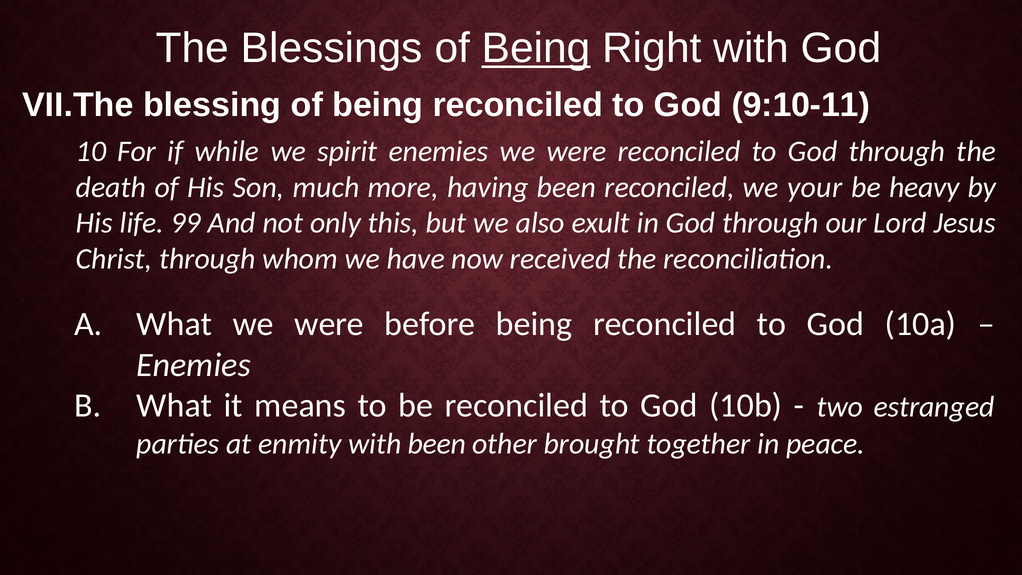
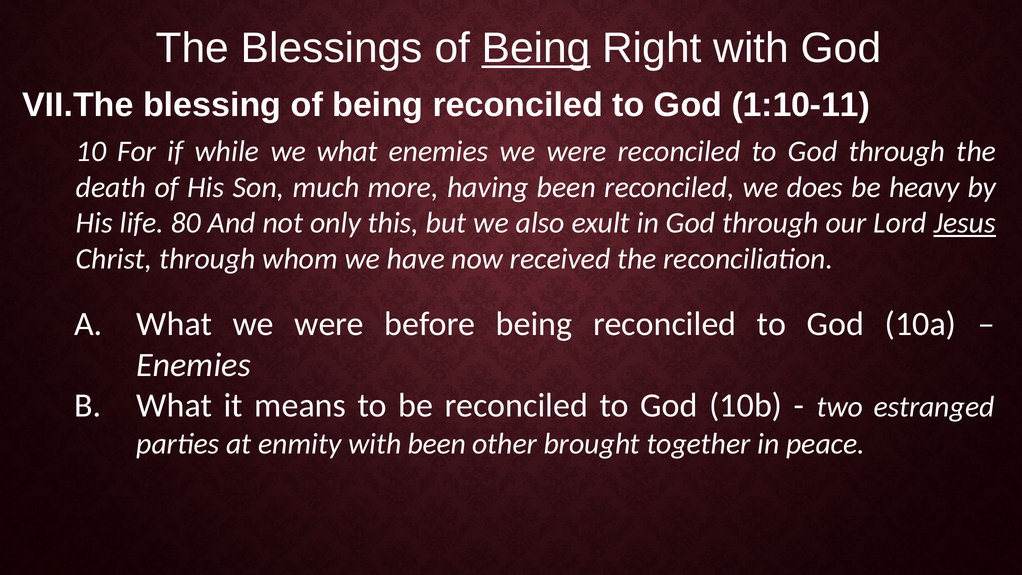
9:10-11: 9:10-11 -> 1:10-11
we spirit: spirit -> what
your: your -> does
99: 99 -> 80
Jesus underline: none -> present
